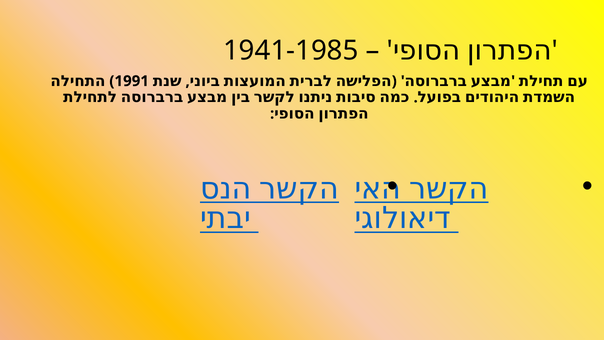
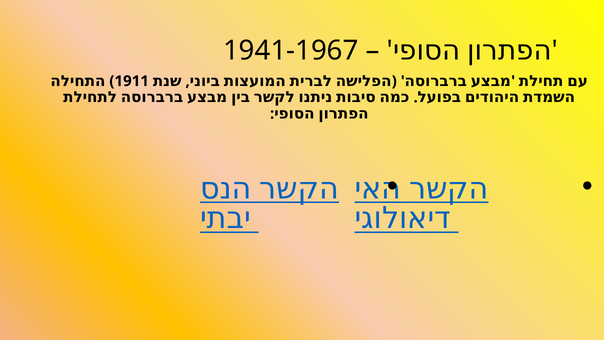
1941-1985: 1941-1985 -> 1941-1967
1991: 1991 -> 1911
